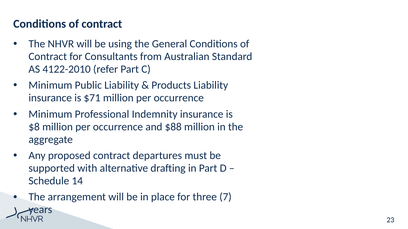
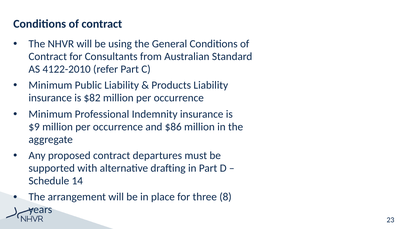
$71: $71 -> $82
$8: $8 -> $9
$88: $88 -> $86
7: 7 -> 8
